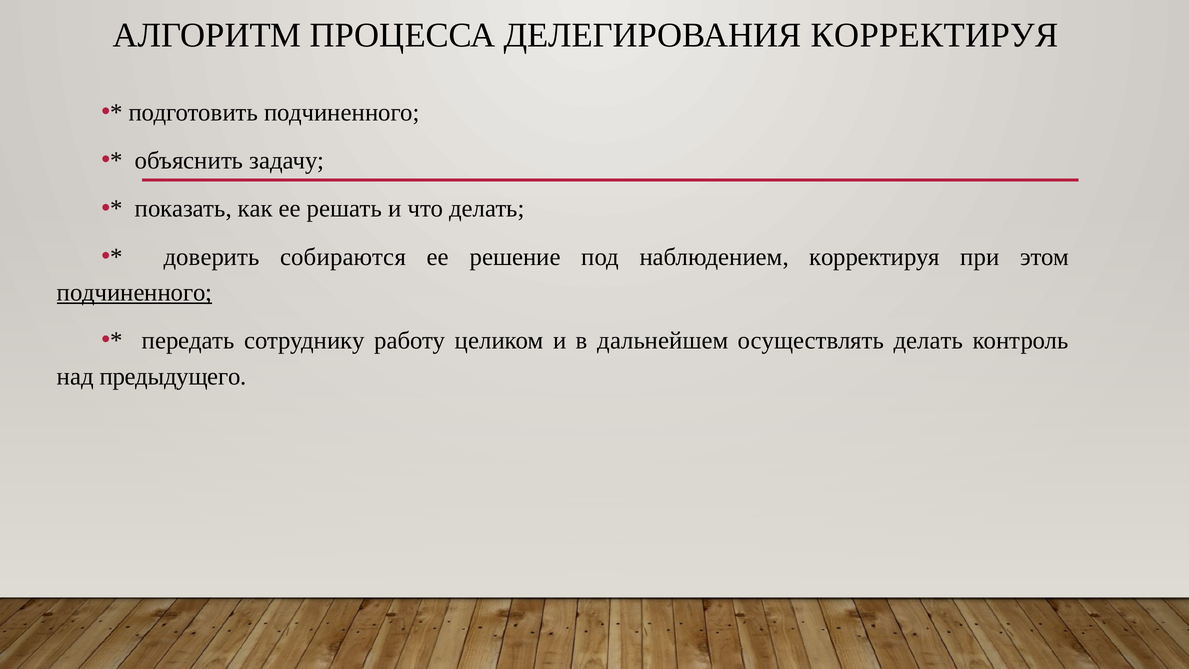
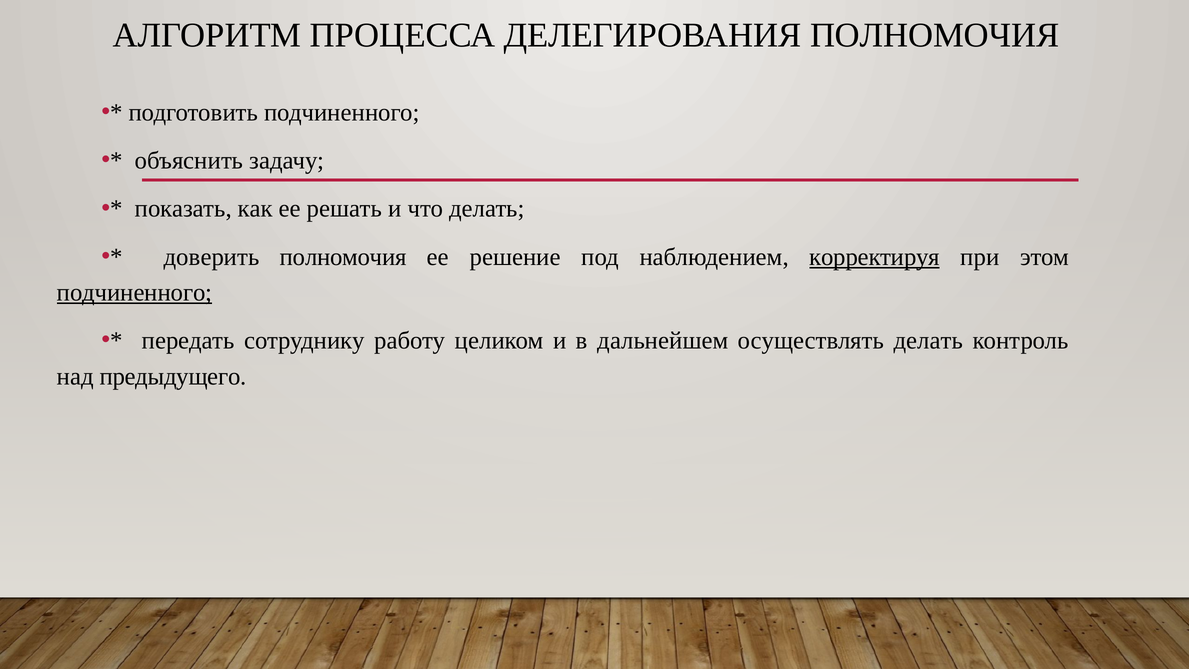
ДЕЛЕГИРОВАНИЯ КОРРЕКТИРУЯ: КОРРЕКТИРУЯ -> ПОЛНОМОЧИЯ
доверить собираются: собираются -> полномочия
корректируя at (875, 257) underline: none -> present
